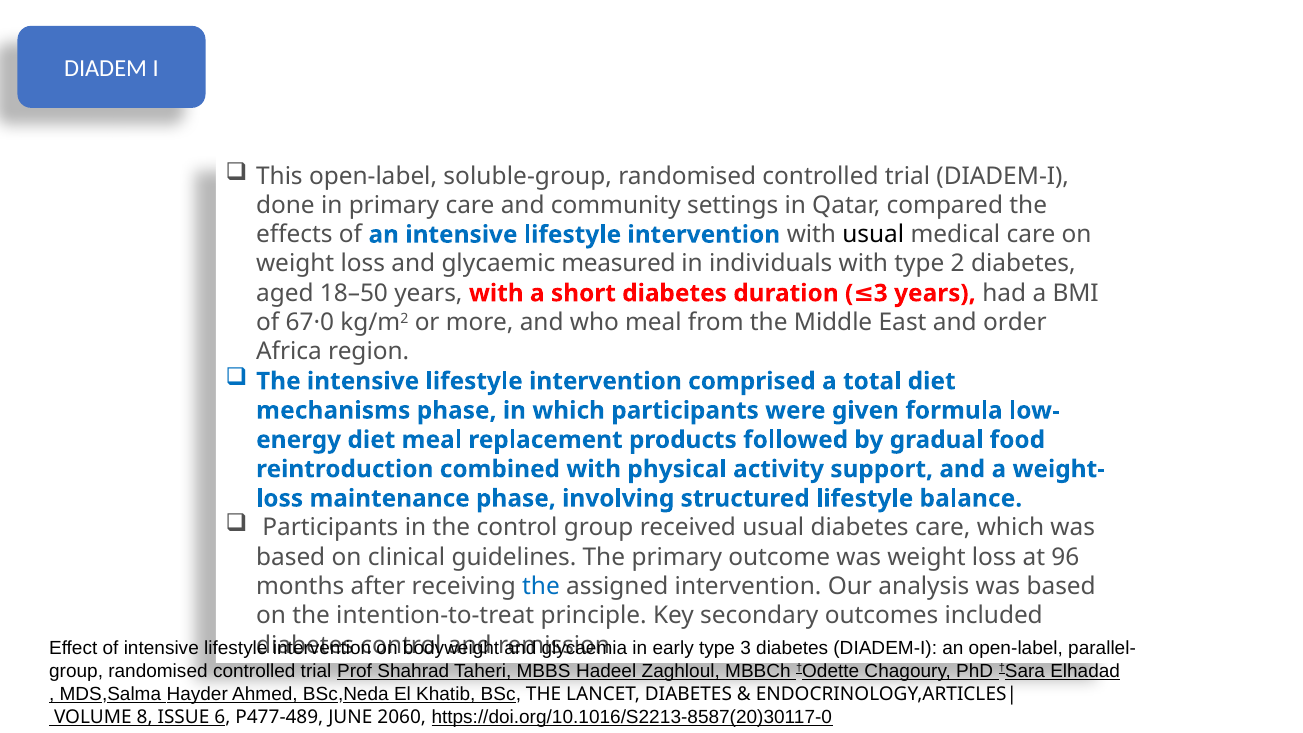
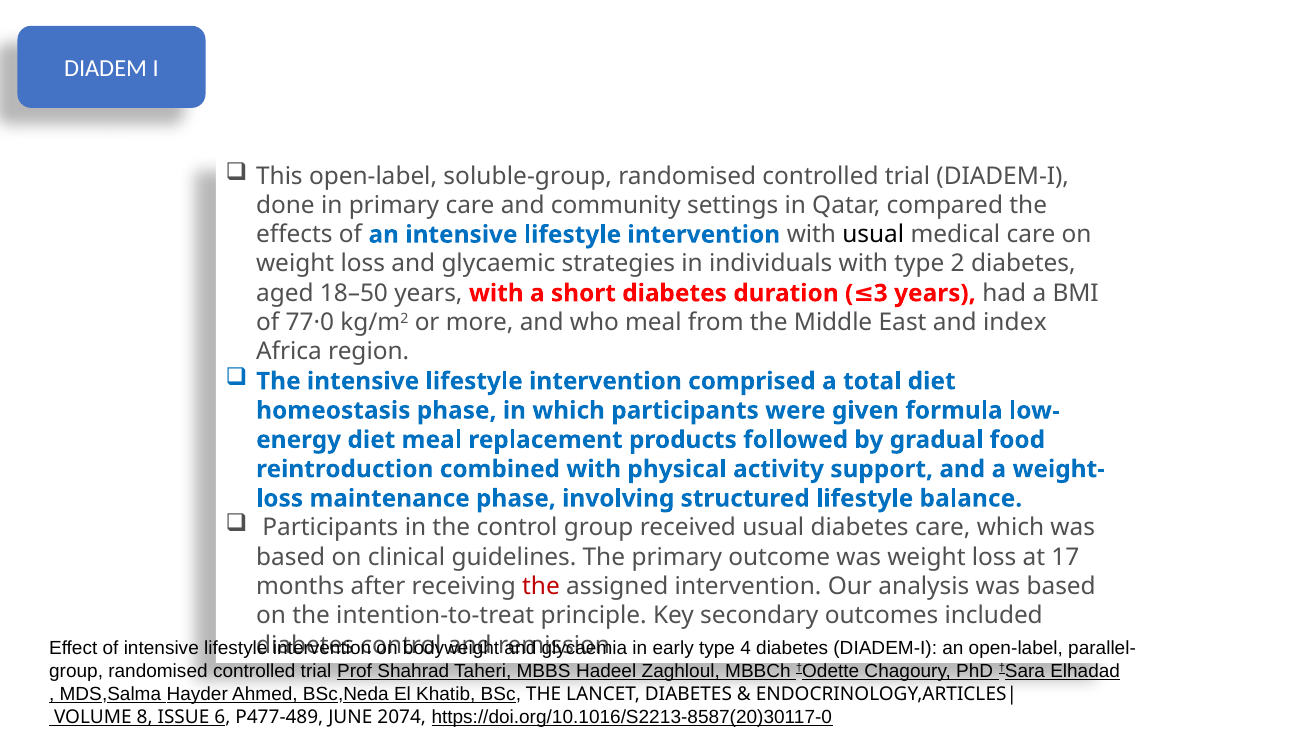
measured: measured -> strategies
67·0: 67·0 -> 77·0
order: order -> index
mechanisms: mechanisms -> homeostasis
96: 96 -> 17
the at (541, 586) colour: blue -> red
type 3: 3 -> 4
2060: 2060 -> 2074
